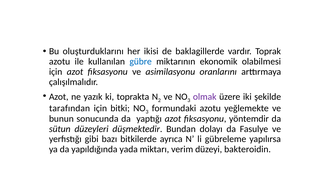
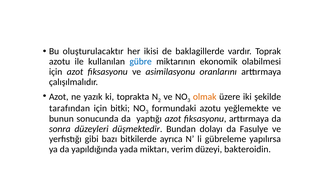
oluşturduklarını: oluşturduklarını -> oluşturulacaktır
olmak colour: purple -> orange
fiksasyonu yöntemdir: yöntemdir -> arttırmaya
sütun: sütun -> sonra
